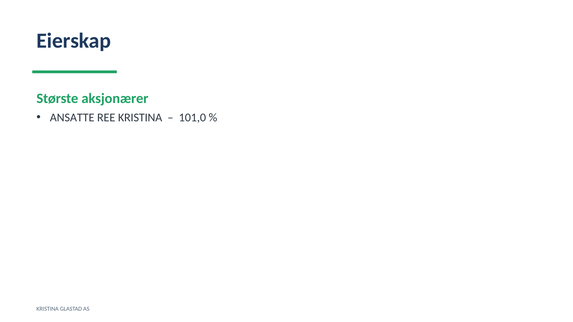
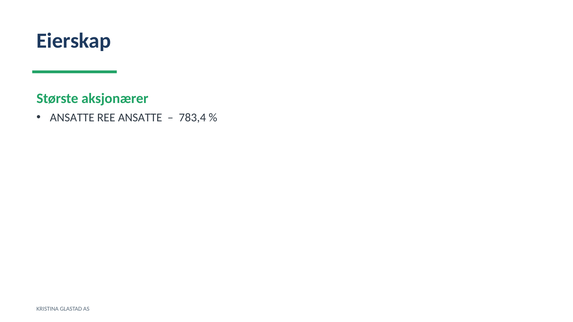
REE KRISTINA: KRISTINA -> ANSATTE
101,0: 101,0 -> 783,4
